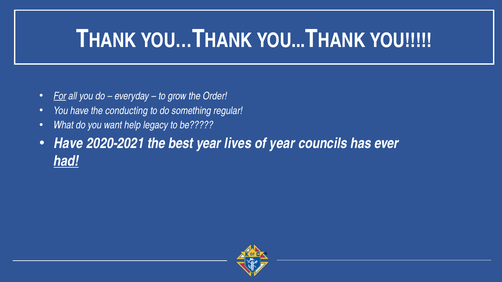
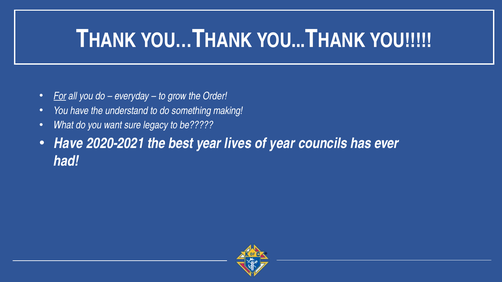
conducting: conducting -> understand
regular: regular -> making
help: help -> sure
had underline: present -> none
